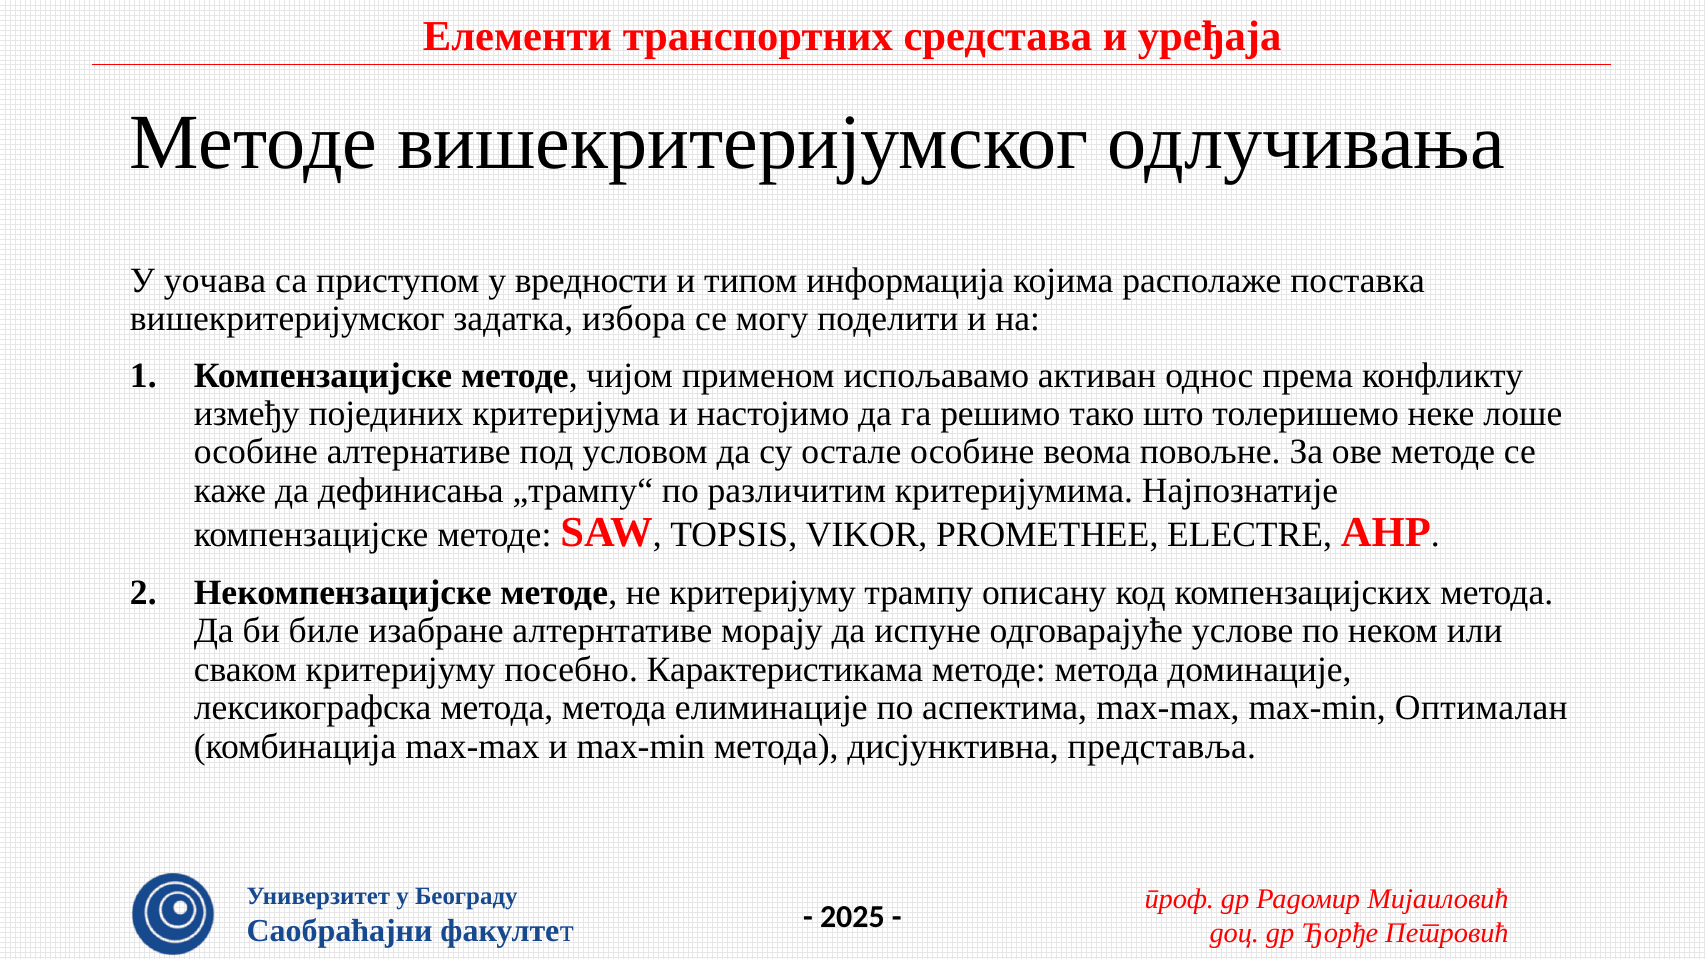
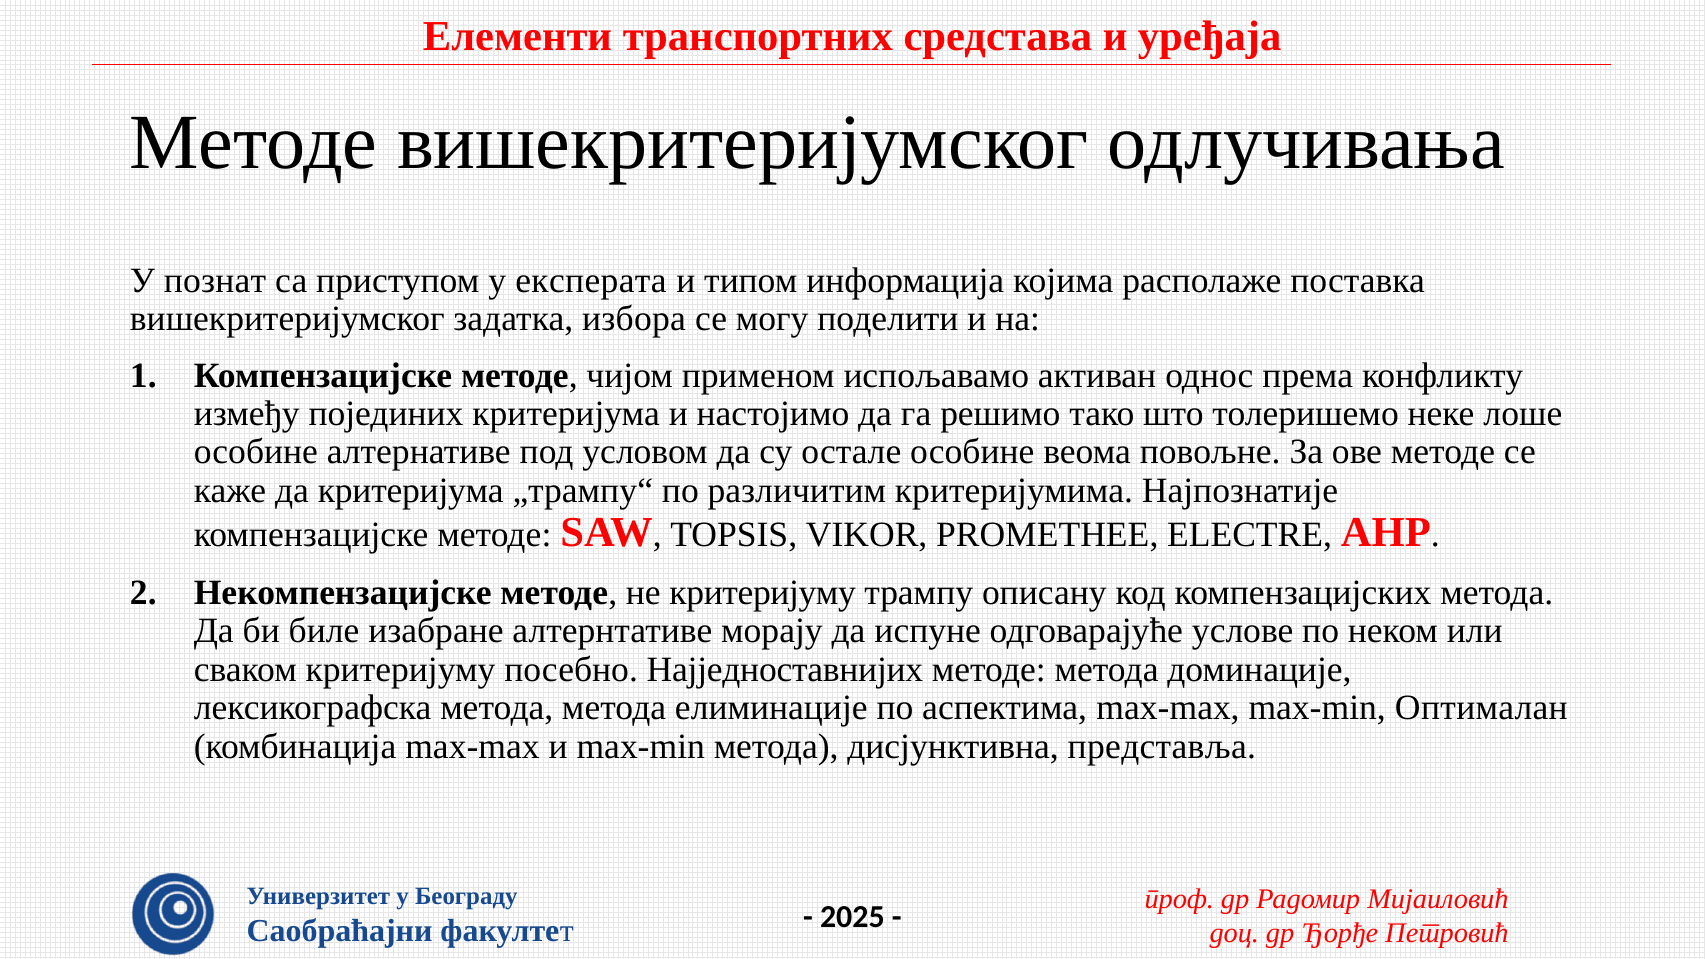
уочава: уочава -> познат
вредности: вредности -> експерата
да дефинисања: дефинисања -> критеријума
Карактеристикама: Карактеристикама -> Најједноставнијих
